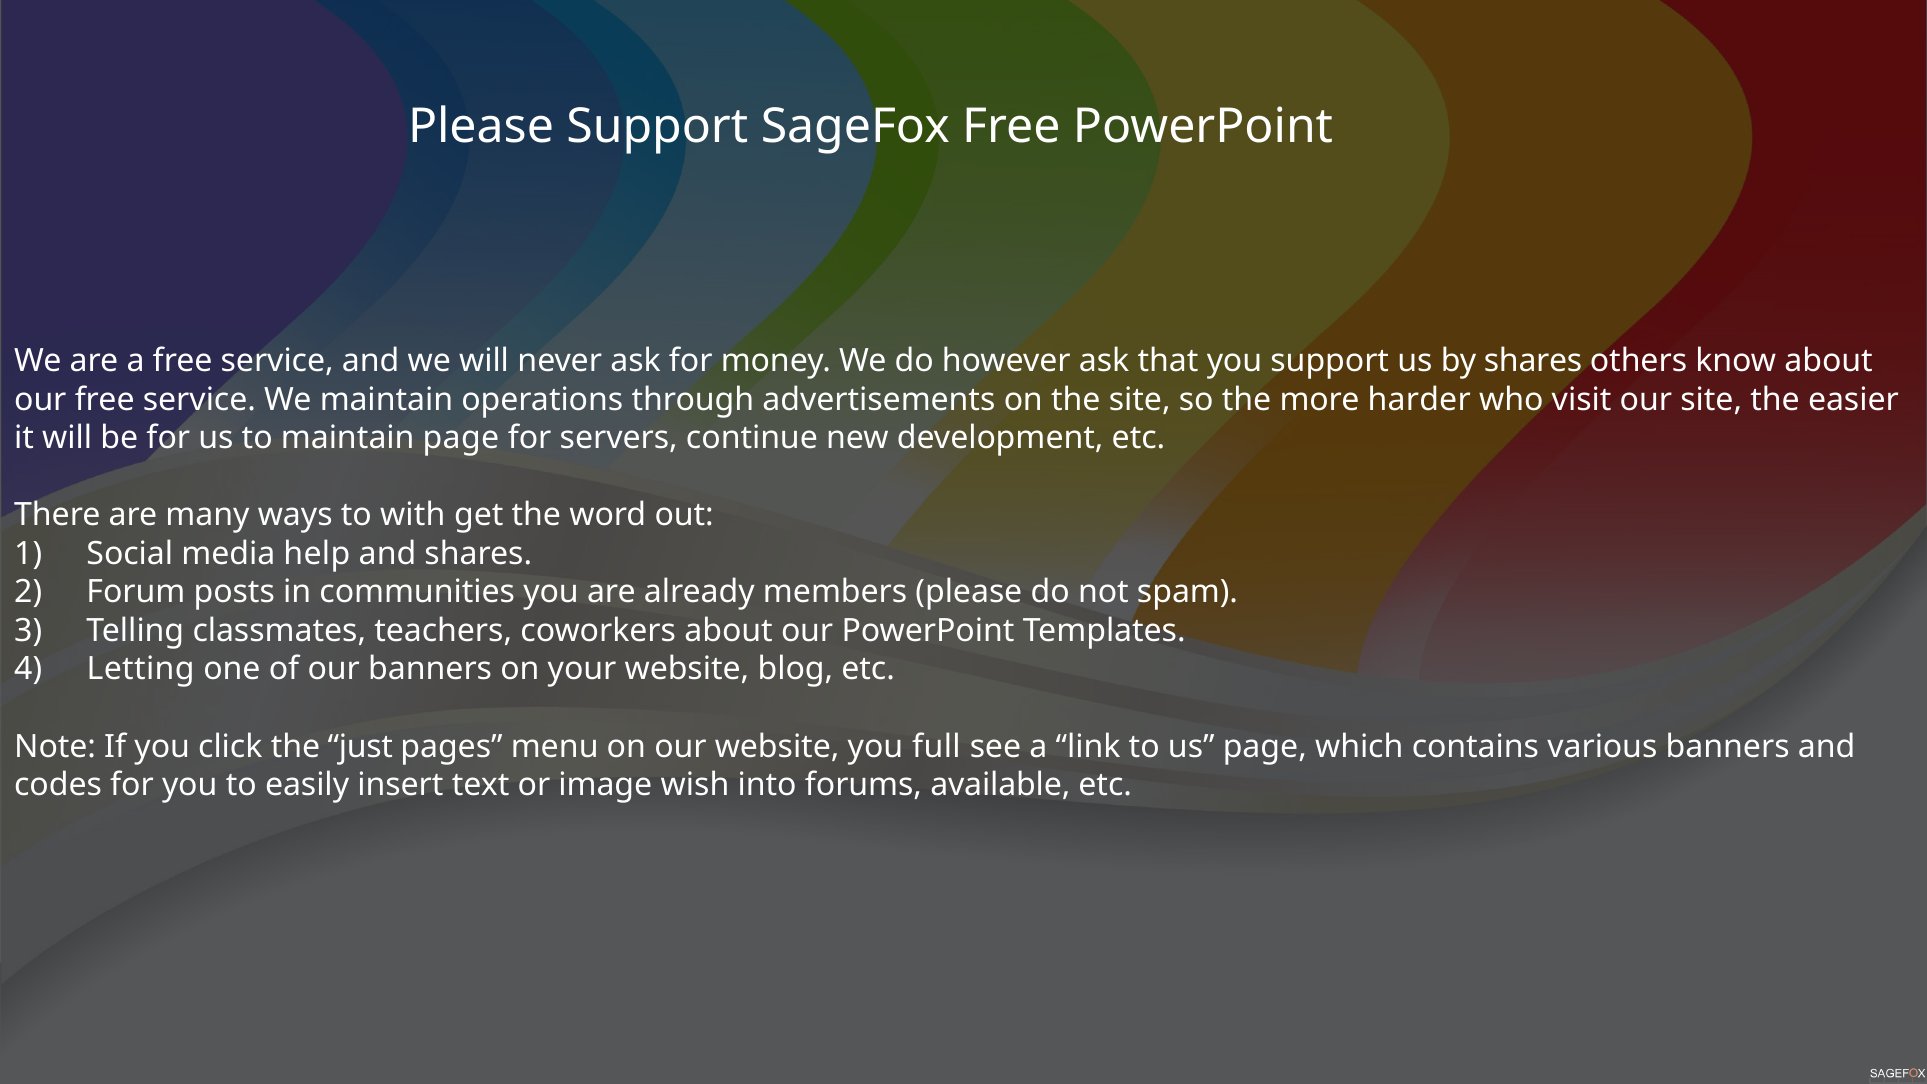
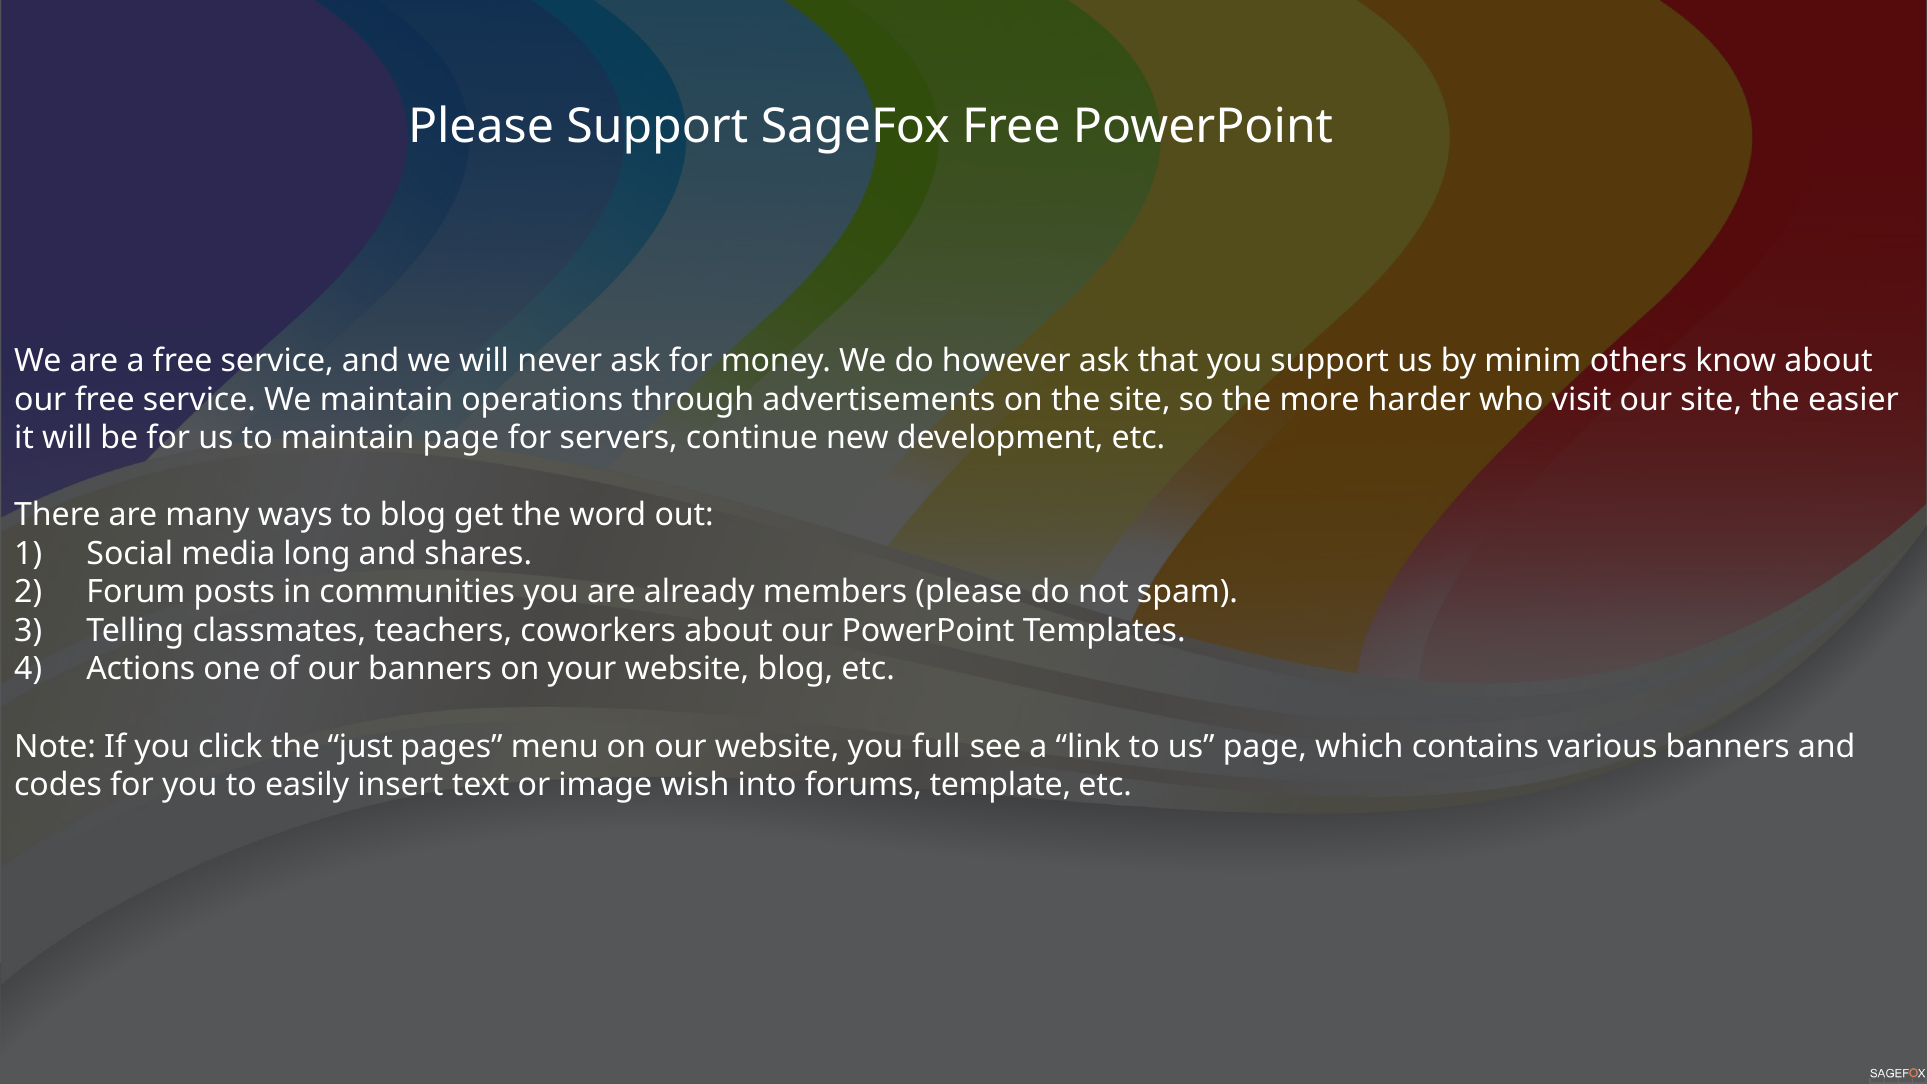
by shares: shares -> minim
to with: with -> blog
help: help -> long
Letting: Letting -> Actions
available: available -> template
